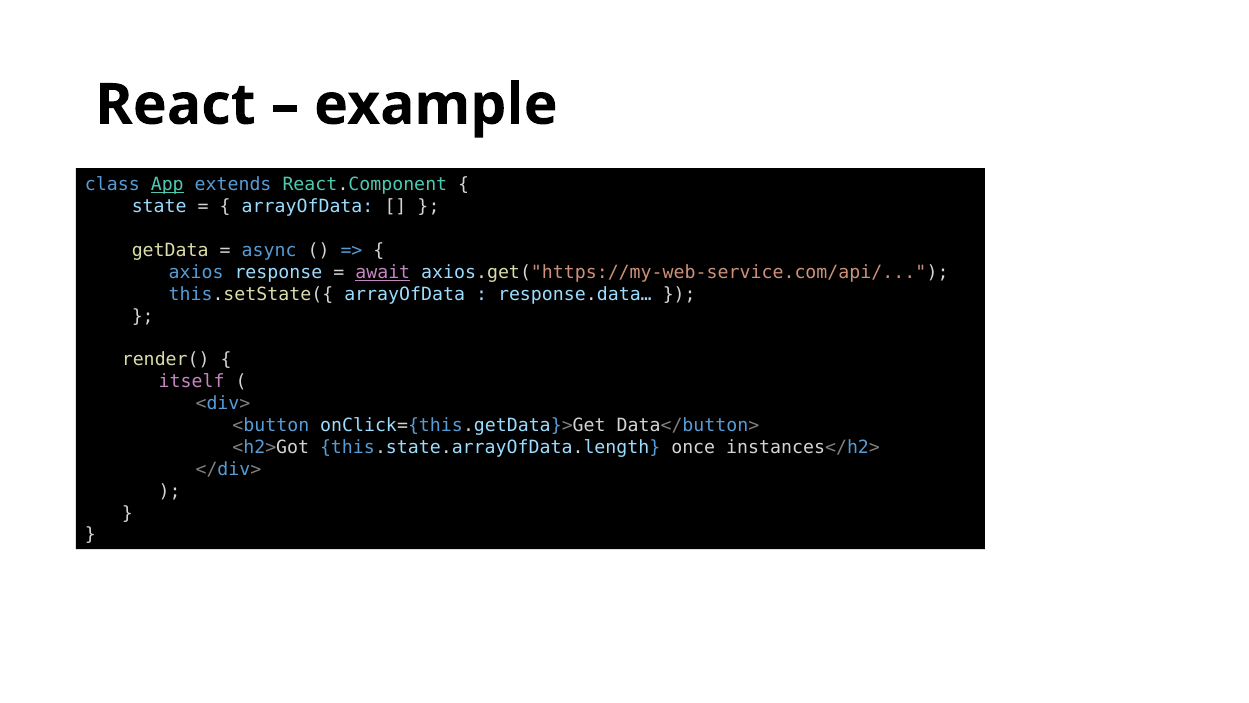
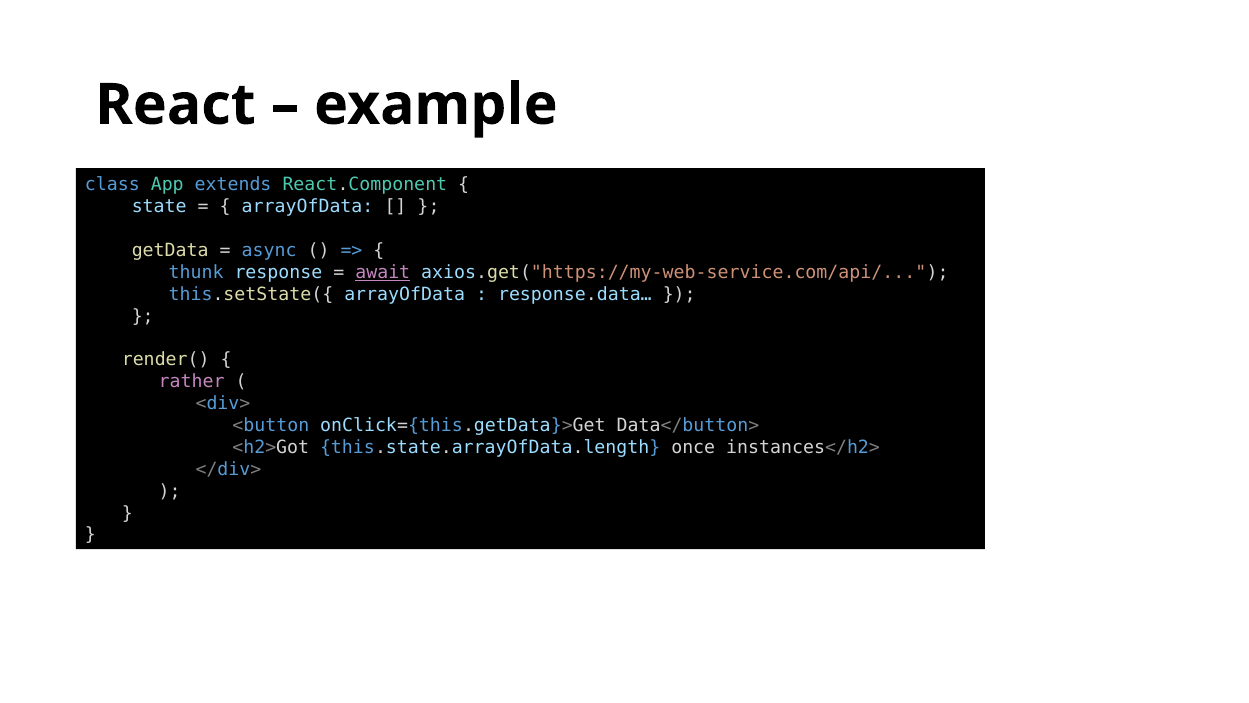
App underline: present -> none
axios: axios -> thunk
itself: itself -> rather
